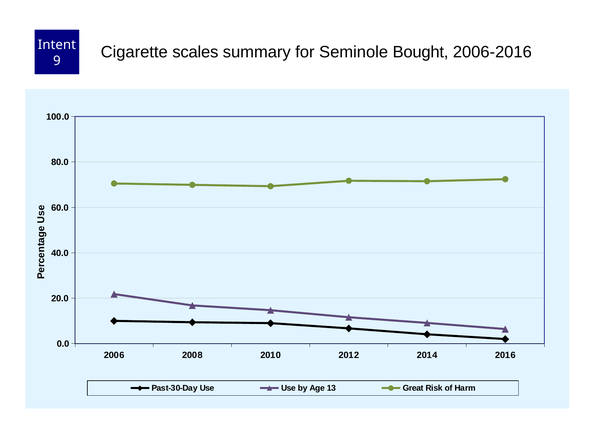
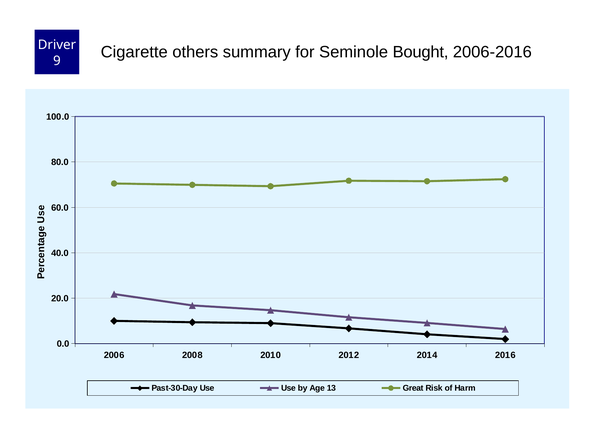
Intent: Intent -> Driver
scales: scales -> others
